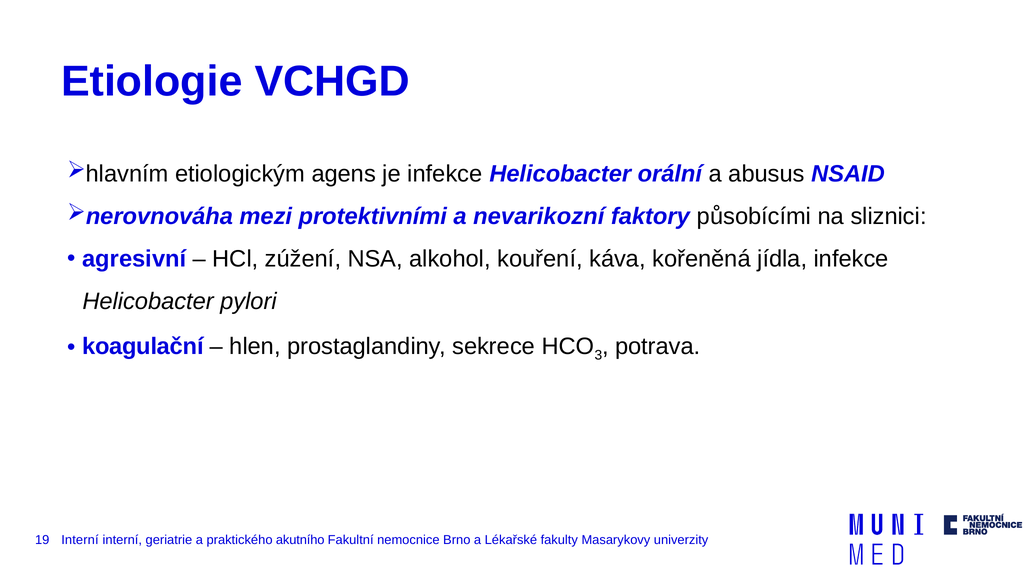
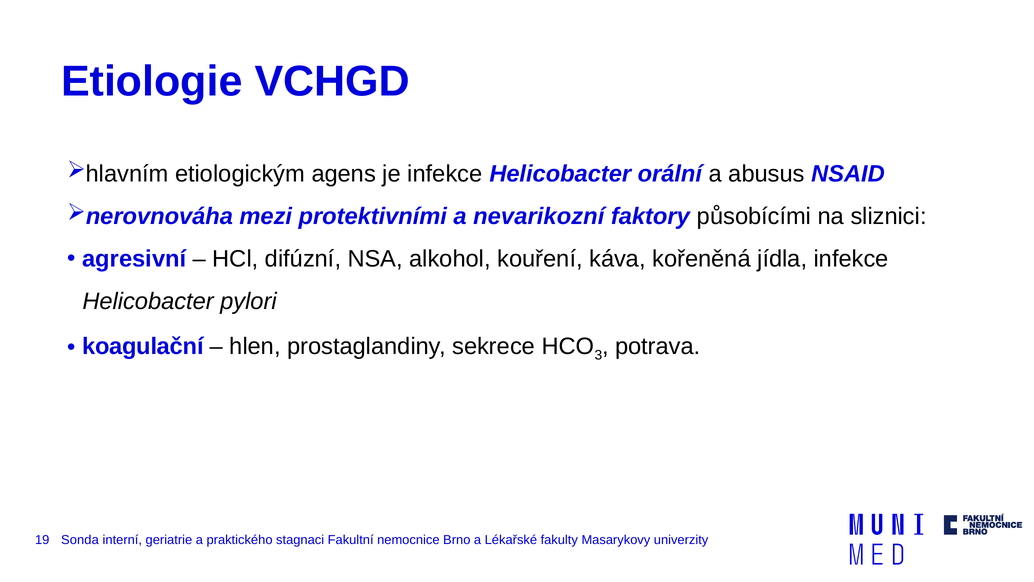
zúžení: zúžení -> difúzní
Interní at (80, 540): Interní -> Sonda
akutního: akutního -> stagnaci
